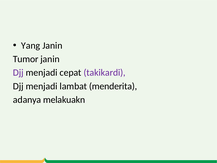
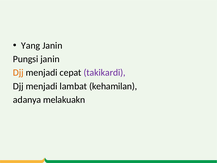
Tumor: Tumor -> Pungsi
Djj at (18, 73) colour: purple -> orange
menderita: menderita -> kehamilan
